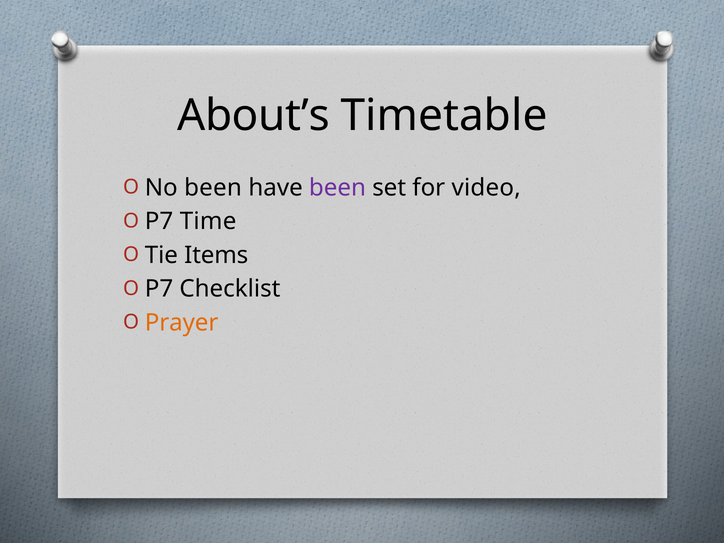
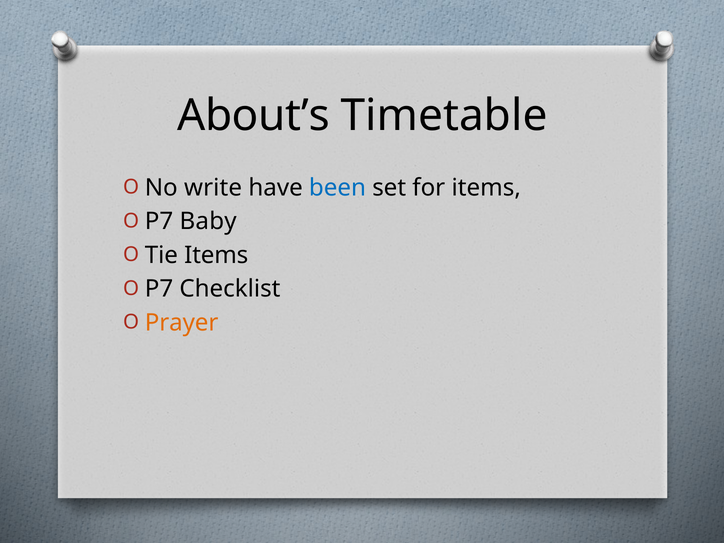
No been: been -> write
been at (337, 188) colour: purple -> blue
for video: video -> items
Time: Time -> Baby
